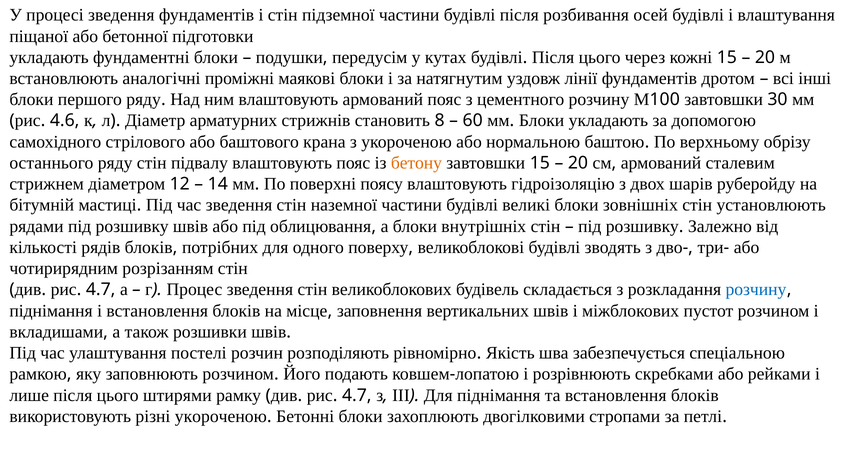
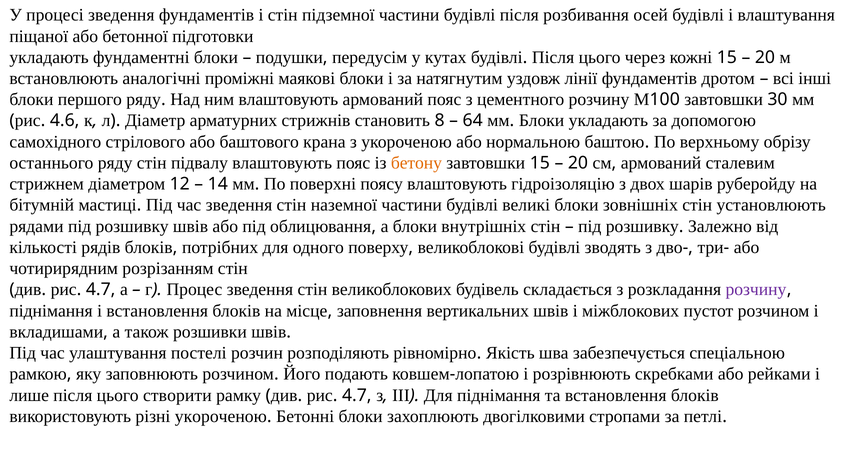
60: 60 -> 64
розчину at (756, 289) colour: blue -> purple
штирями: штирями -> створити
